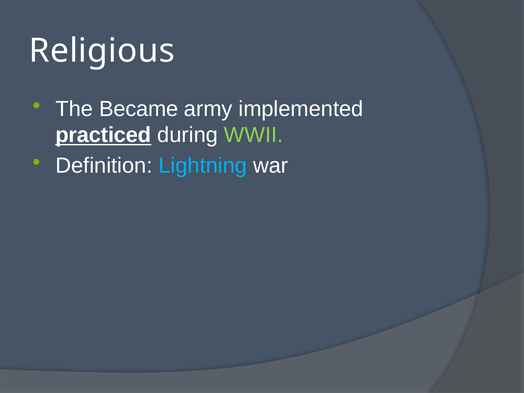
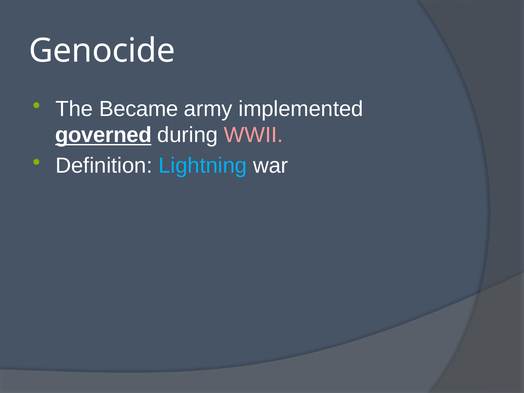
Religious: Religious -> Genocide
practiced: practiced -> governed
WWII colour: light green -> pink
